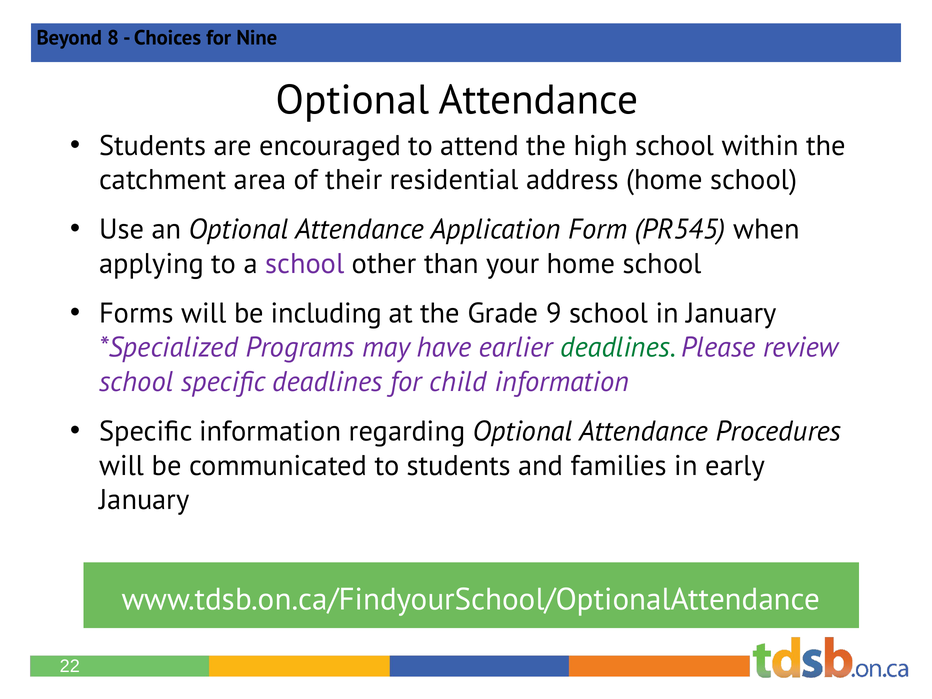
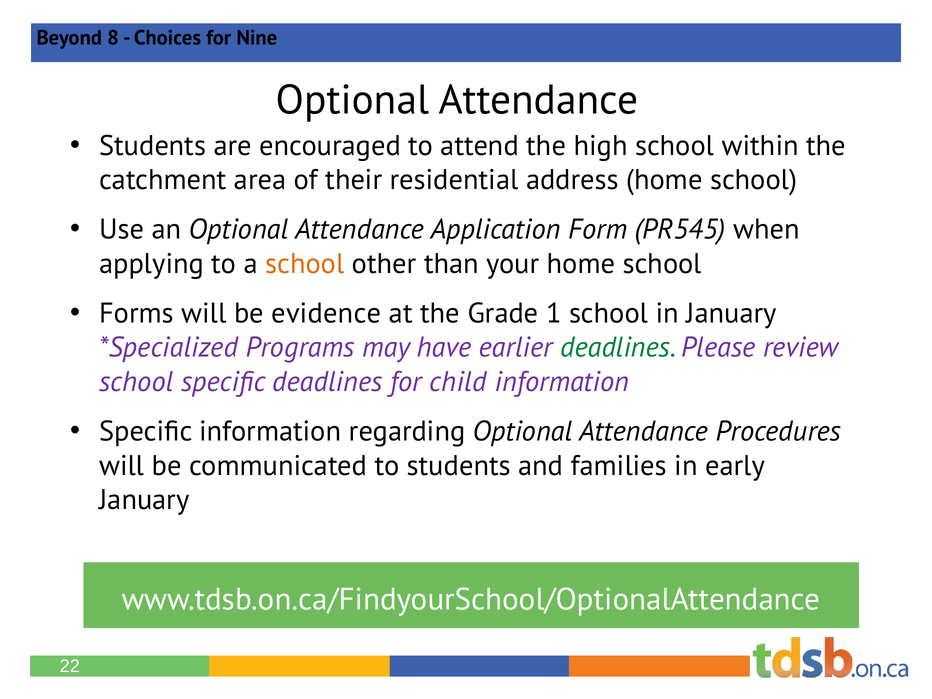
school at (305, 264) colour: purple -> orange
including: including -> evidence
9: 9 -> 1
